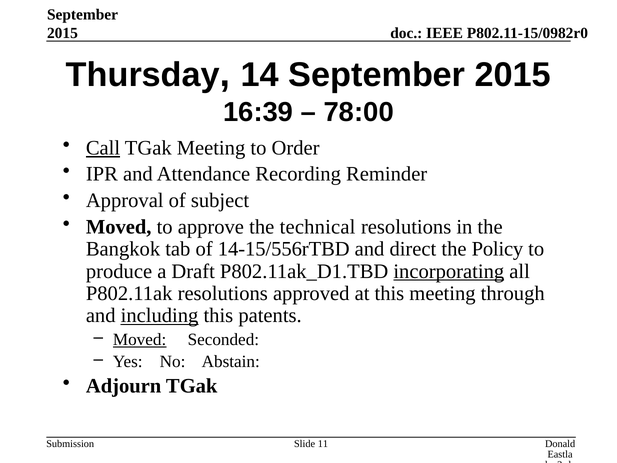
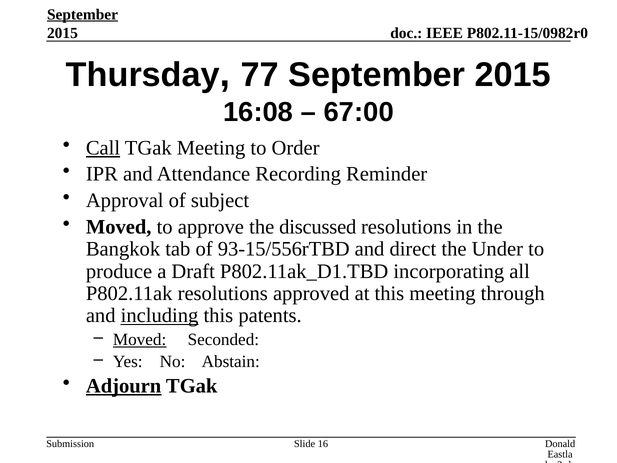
September at (83, 14) underline: none -> present
14: 14 -> 77
16:39: 16:39 -> 16:08
78:00: 78:00 -> 67:00
technical: technical -> discussed
14-15/556rTBD: 14-15/556rTBD -> 93-15/556rTBD
Policy: Policy -> Under
incorporating underline: present -> none
Adjourn underline: none -> present
11: 11 -> 16
